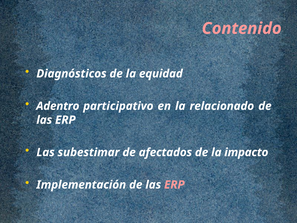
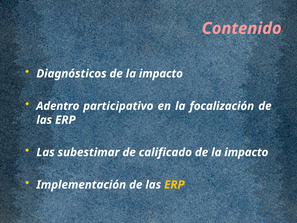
Diagnósticos de la equidad: equidad -> impacto
relacionado: relacionado -> focalización
afectados: afectados -> calificado
ERP at (174, 185) colour: pink -> yellow
